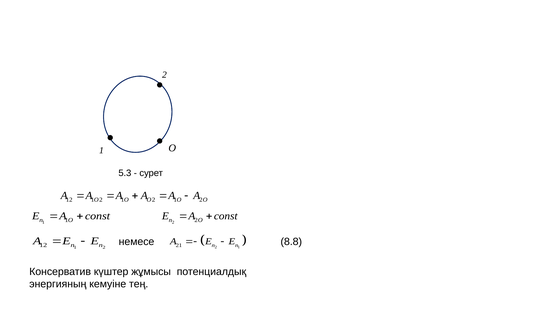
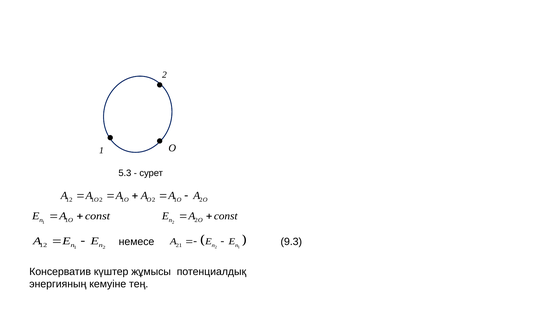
8.8: 8.8 -> 9.3
